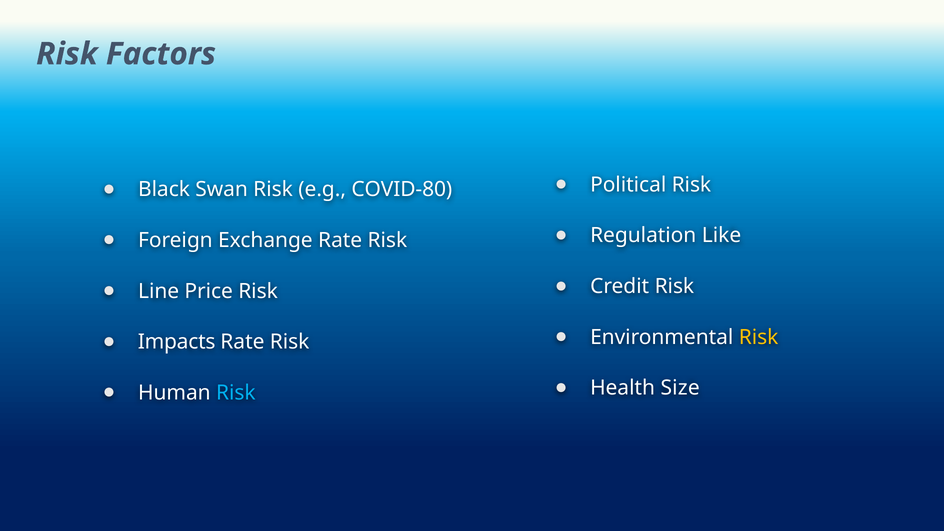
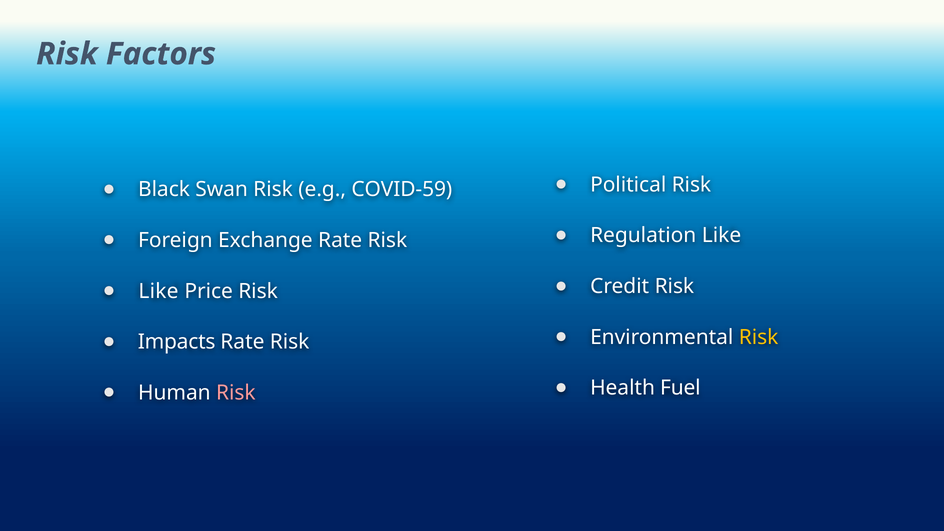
COVID-80: COVID-80 -> COVID-59
Line at (159, 291): Line -> Like
Size: Size -> Fuel
Risk at (236, 393) colour: light blue -> pink
